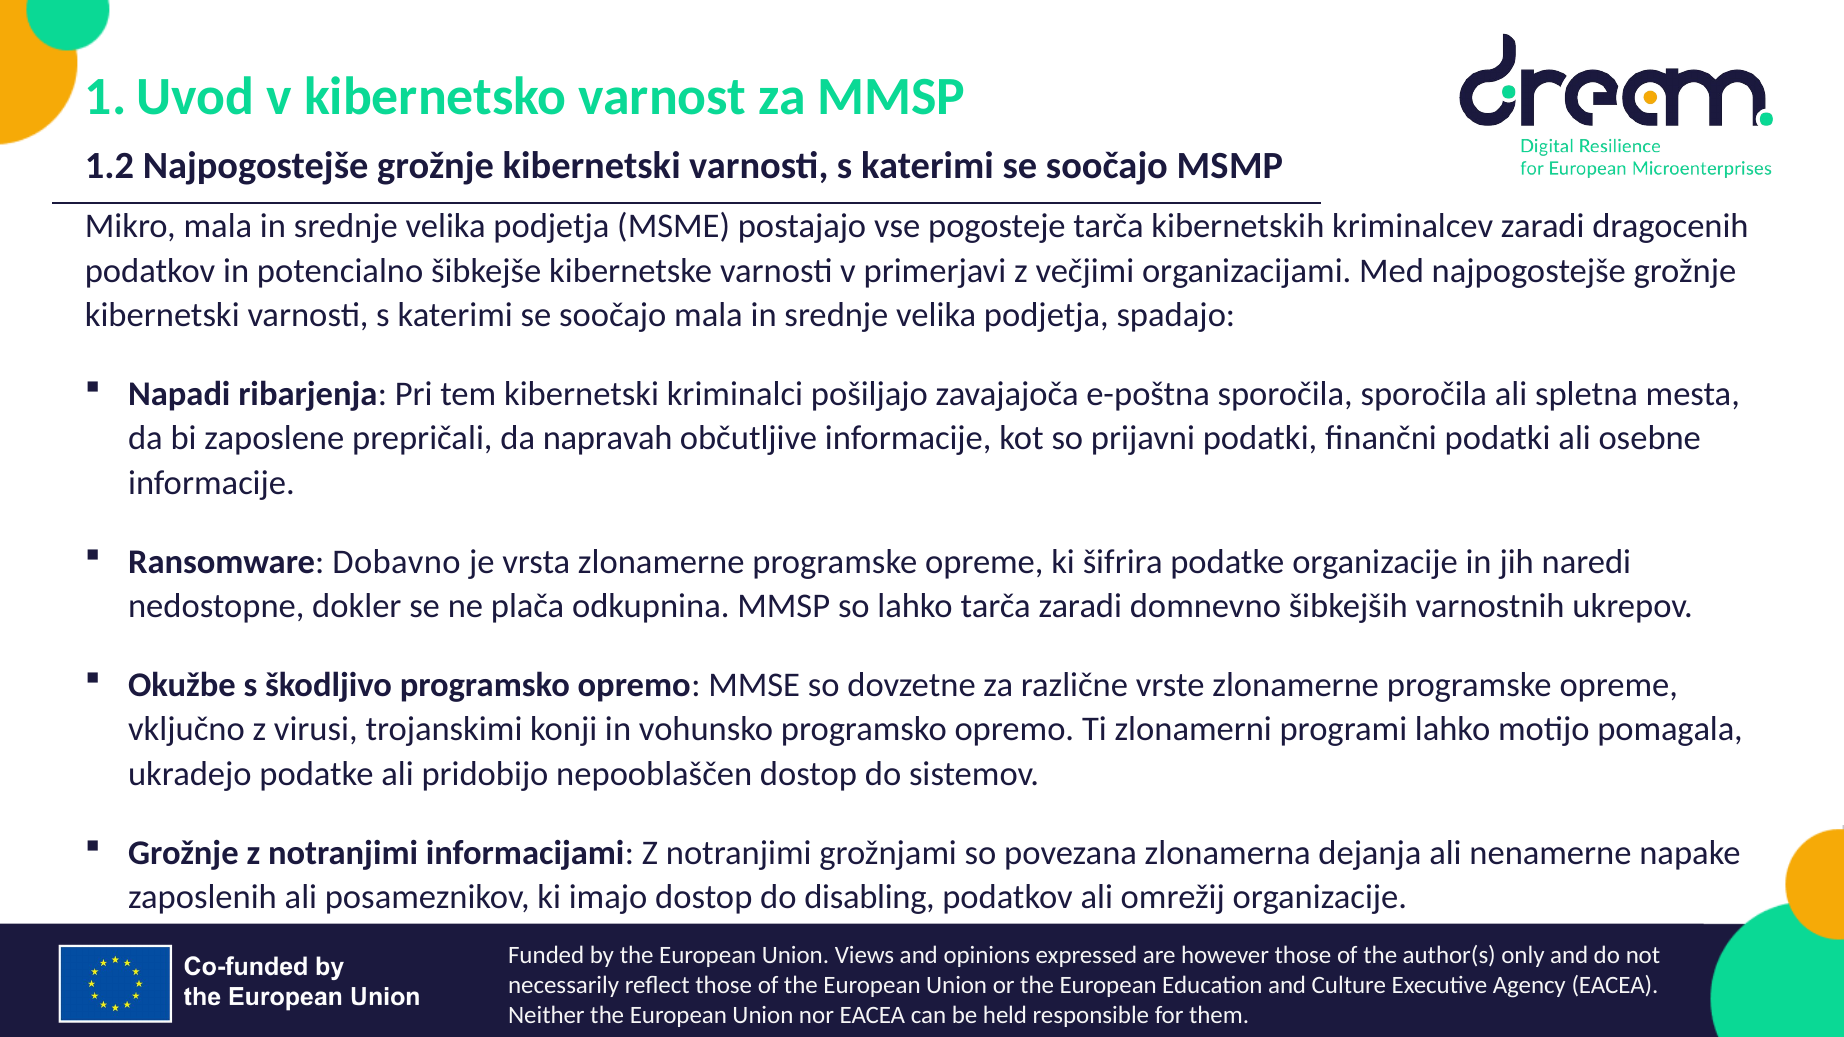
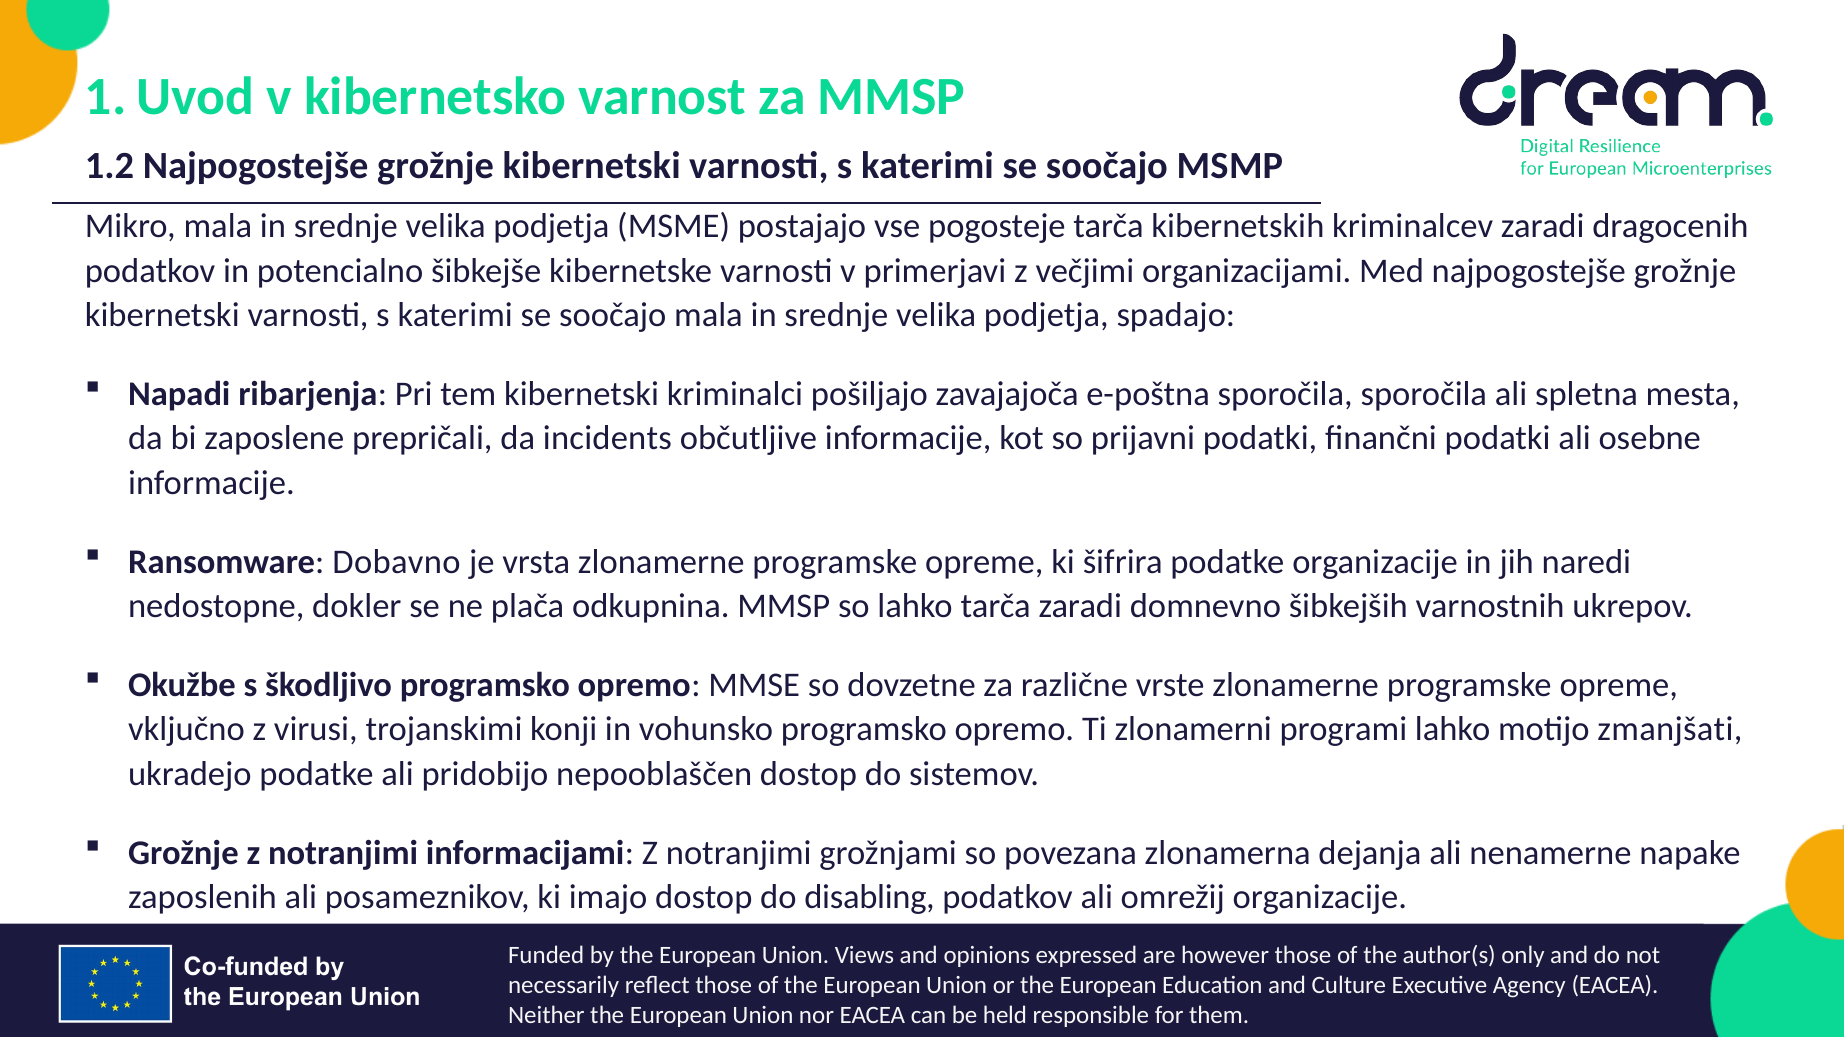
napravah: napravah -> incidents
pomagala: pomagala -> zmanjšati
